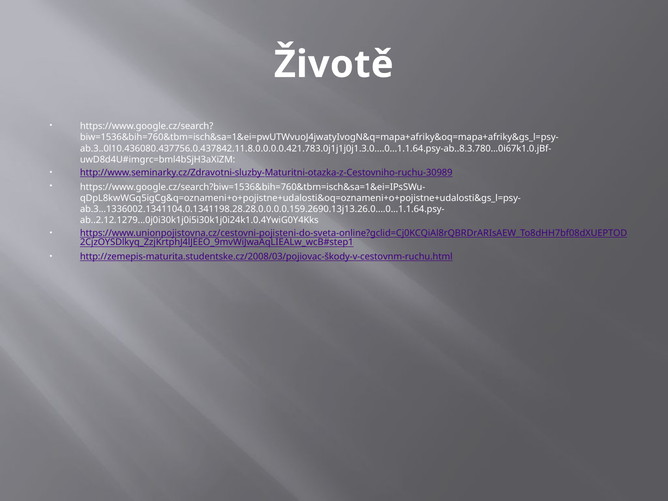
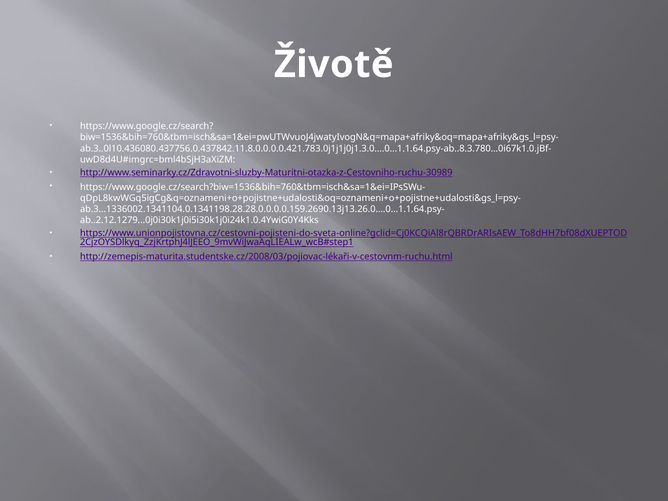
http://zemepis-maturita.studentske.cz/2008/03/pojiovac-škody-v-cestovnm-ruchu.html: http://zemepis-maturita.studentske.cz/2008/03/pojiovac-škody-v-cestovnm-ruchu.html -> http://zemepis-maturita.studentske.cz/2008/03/pojiovac-lékaři-v-cestovnm-ruchu.html
